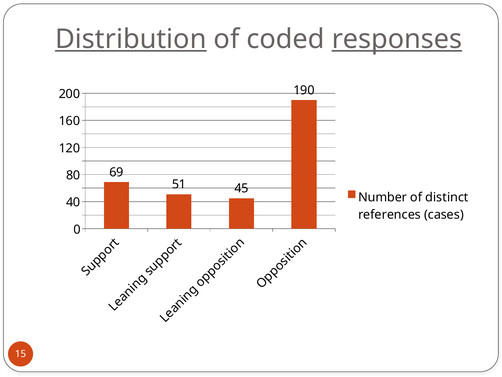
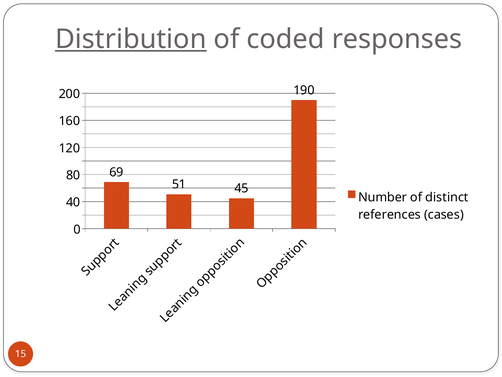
responses underline: present -> none
